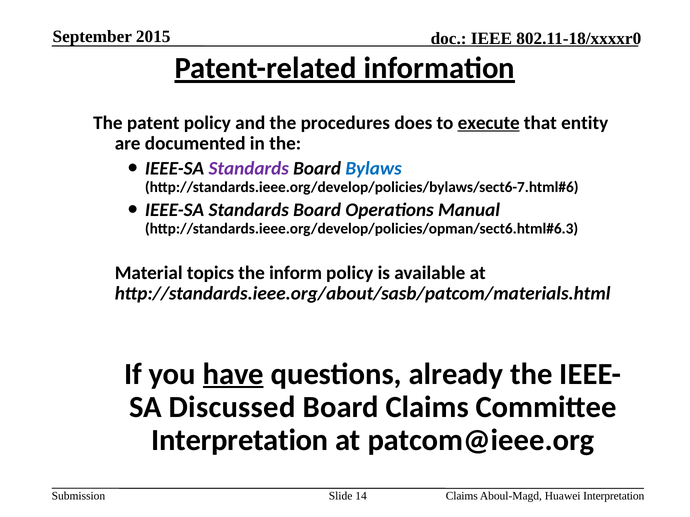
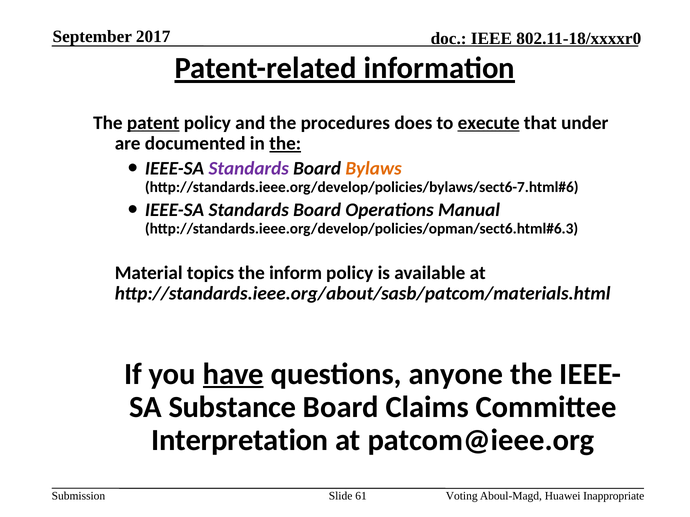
2015: 2015 -> 2017
patent underline: none -> present
entity: entity -> under
the at (285, 144) underline: none -> present
Bylaws colour: blue -> orange
already: already -> anyone
Discussed: Discussed -> Substance
14: 14 -> 61
Claims at (462, 496): Claims -> Voting
Huawei Interpretation: Interpretation -> Inappropriate
